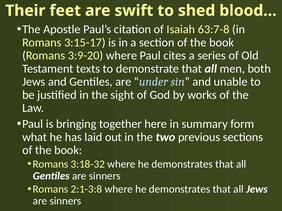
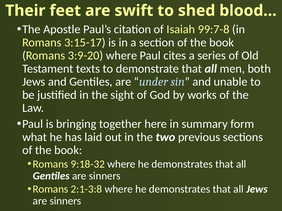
63:7-8: 63:7-8 -> 99:7-8
3:18-32: 3:18-32 -> 9:18-32
